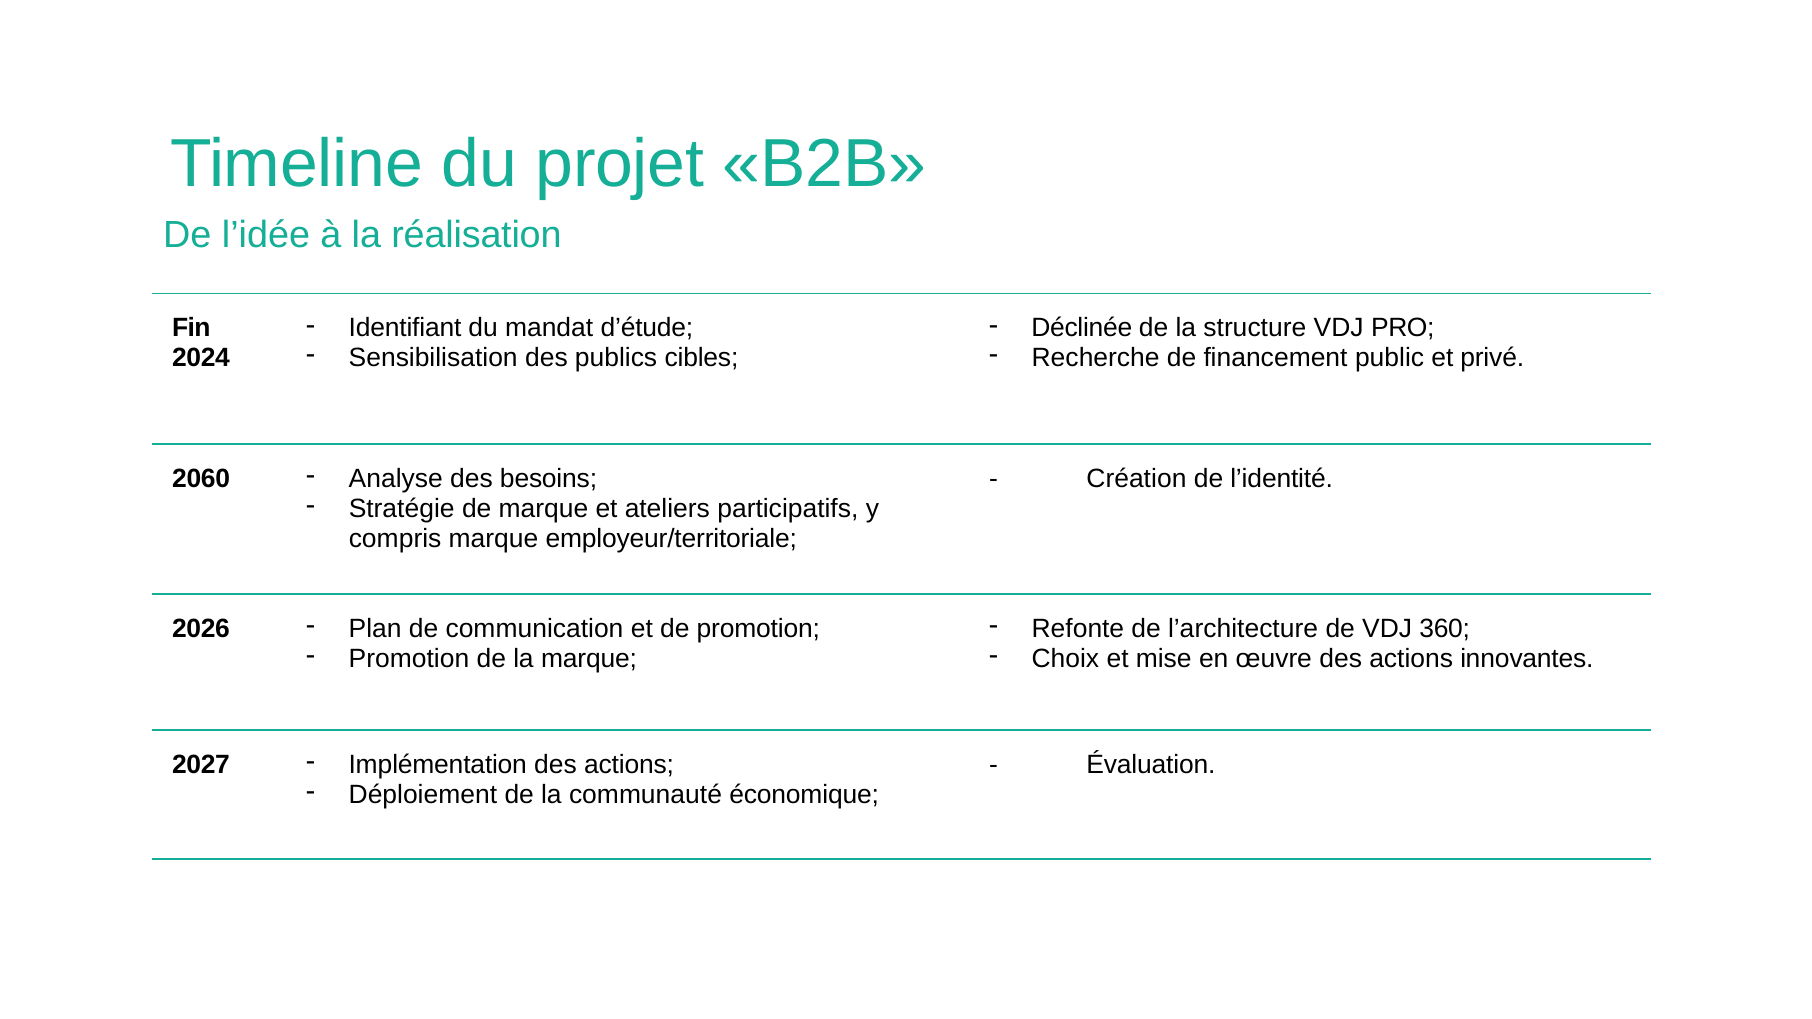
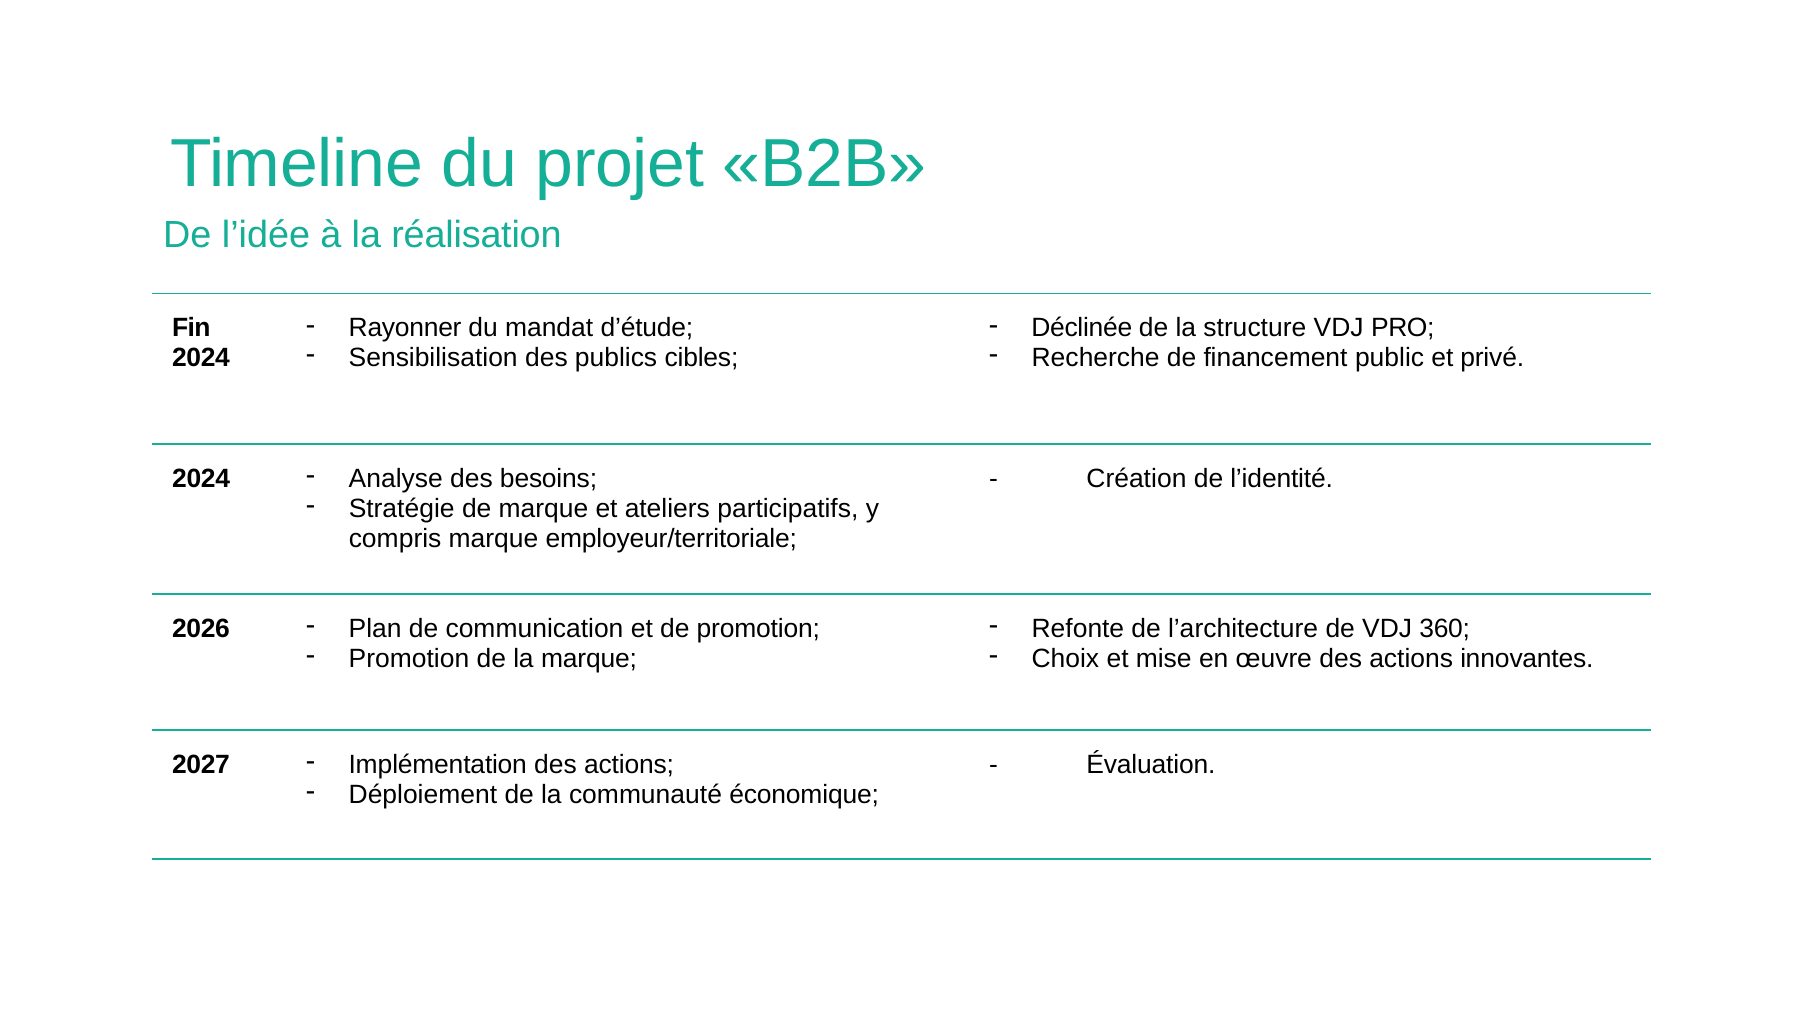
Identifiant: Identifiant -> Rayonner
2060 at (201, 479): 2060 -> 2024
